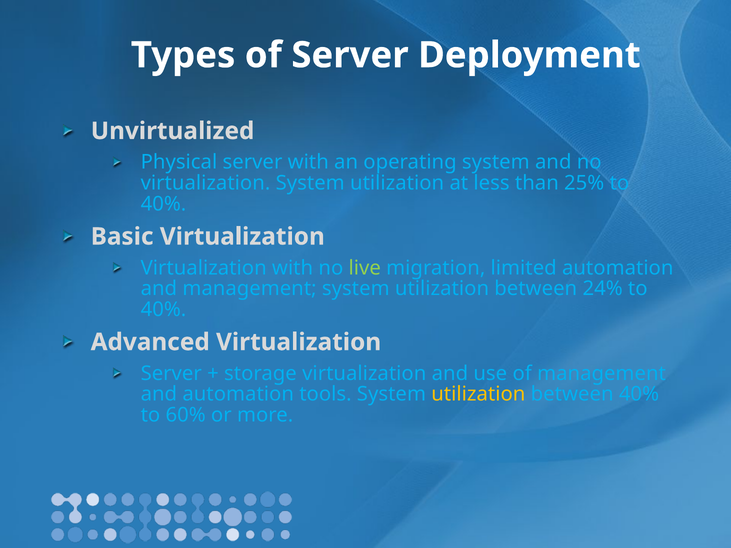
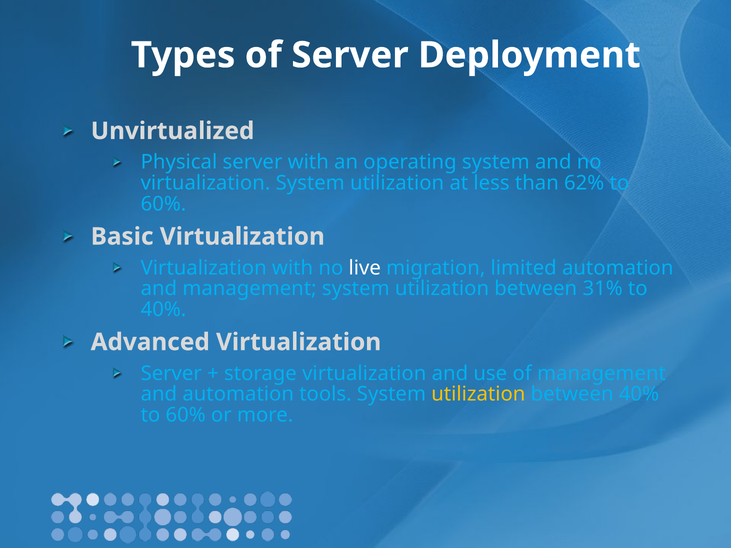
25%: 25% -> 62%
40% at (163, 204): 40% -> 60%
live colour: light green -> white
24%: 24% -> 31%
